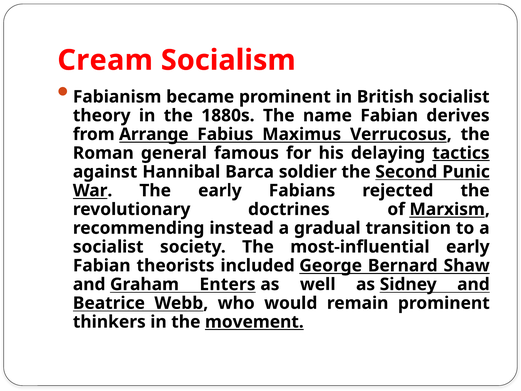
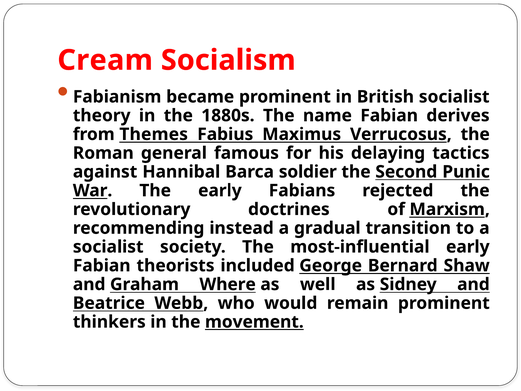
Arrange: Arrange -> Themes
tactics underline: present -> none
Enters: Enters -> Where
